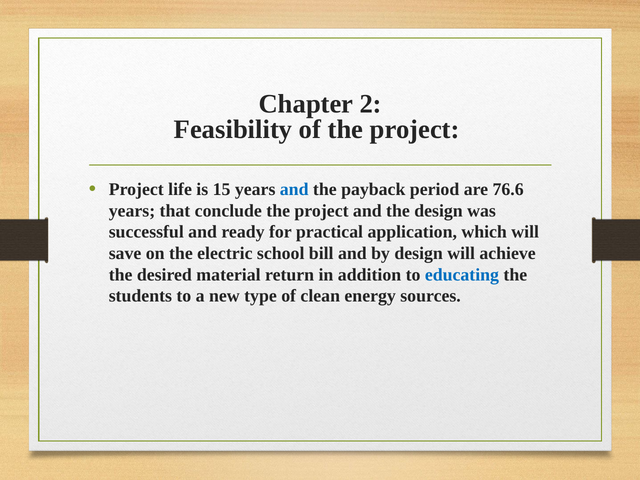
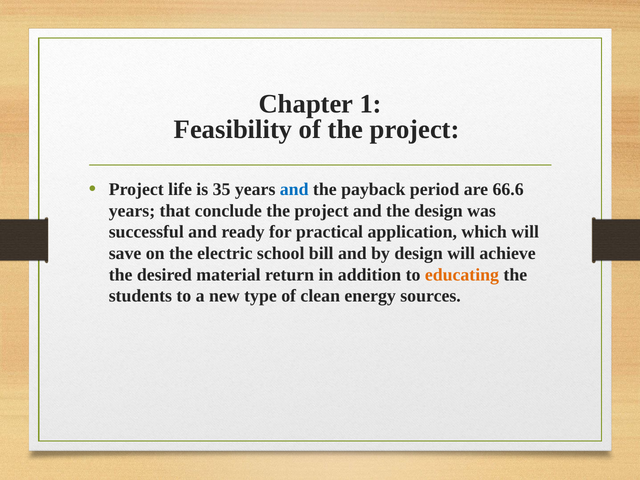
2: 2 -> 1
15: 15 -> 35
76.6: 76.6 -> 66.6
educating colour: blue -> orange
